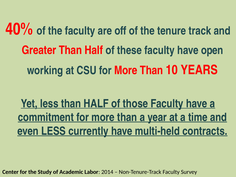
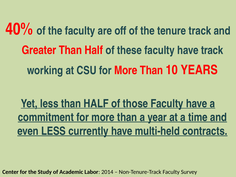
have open: open -> track
